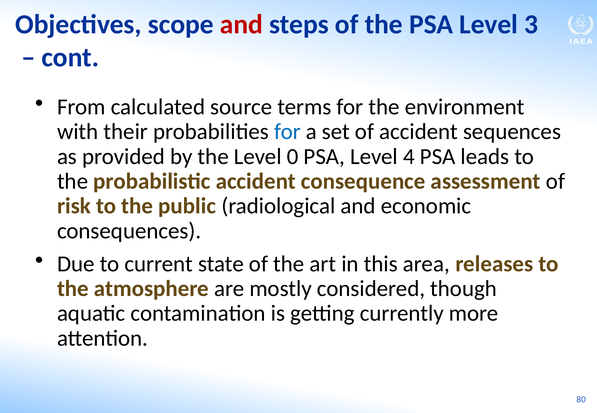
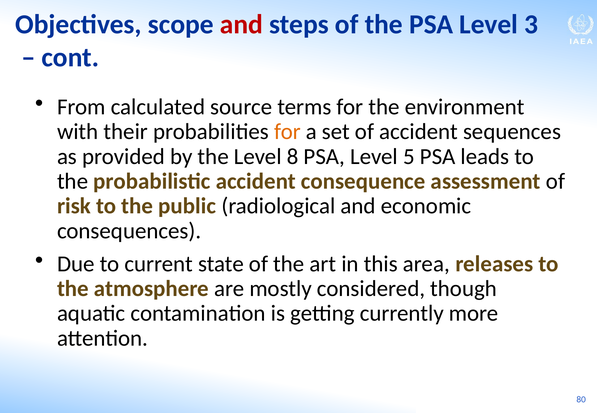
for at (287, 132) colour: blue -> orange
0: 0 -> 8
4: 4 -> 5
